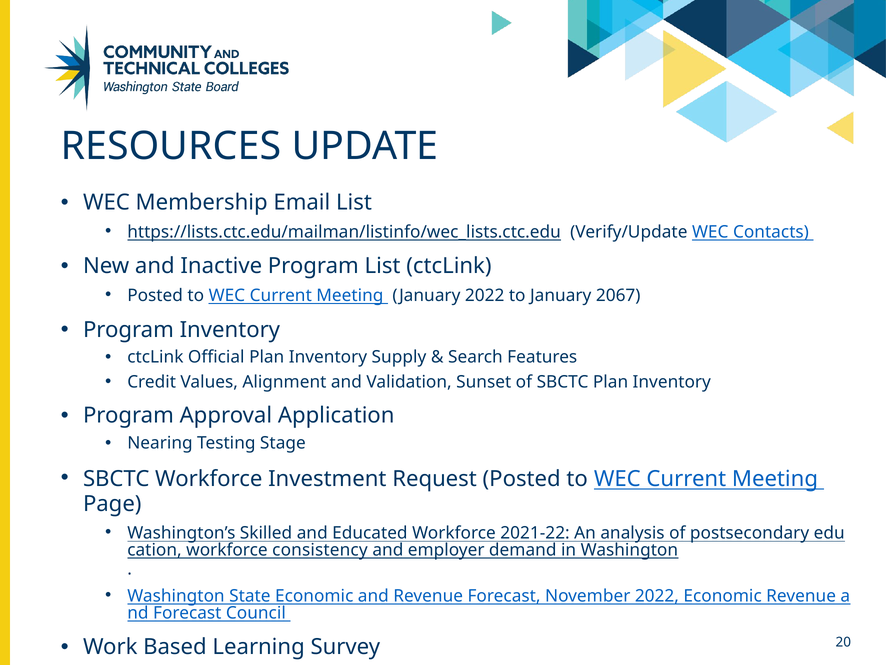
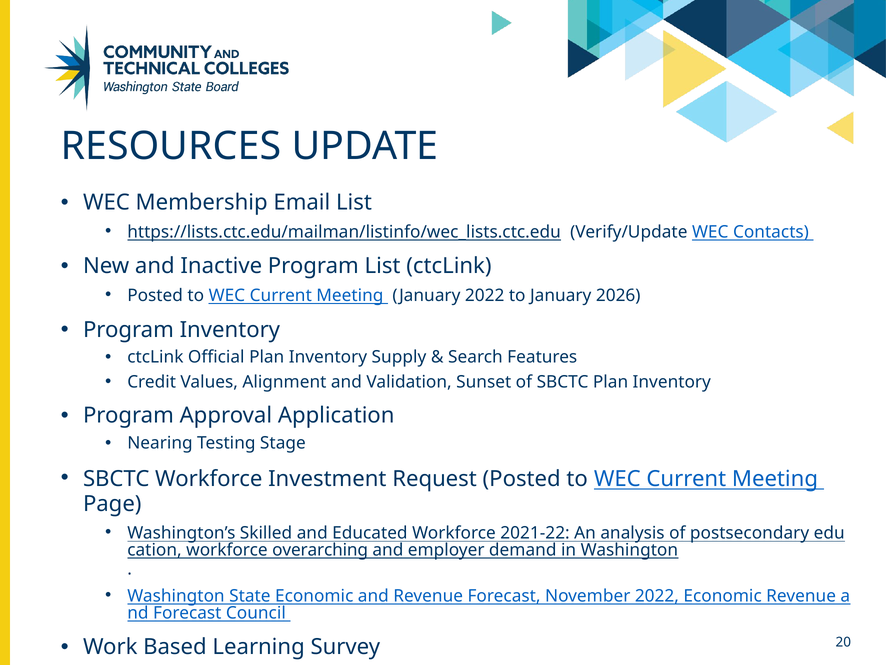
2067: 2067 -> 2026
consistency: consistency -> overarching
